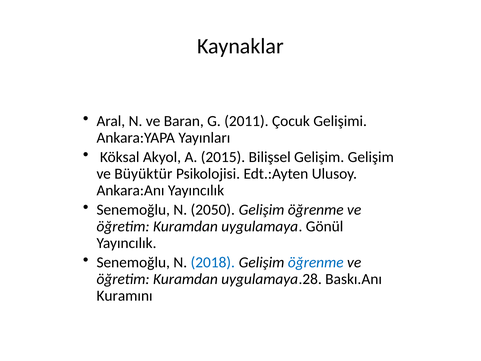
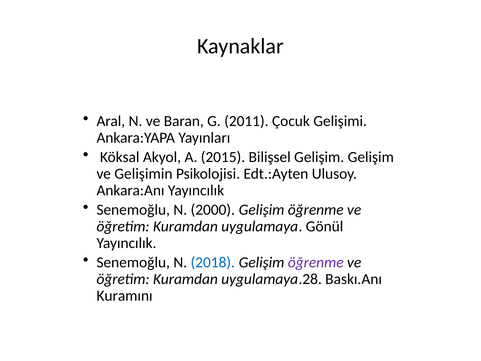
Büyüktür: Büyüktür -> Gelişimin
2050: 2050 -> 2000
öğrenme at (316, 262) colour: blue -> purple
